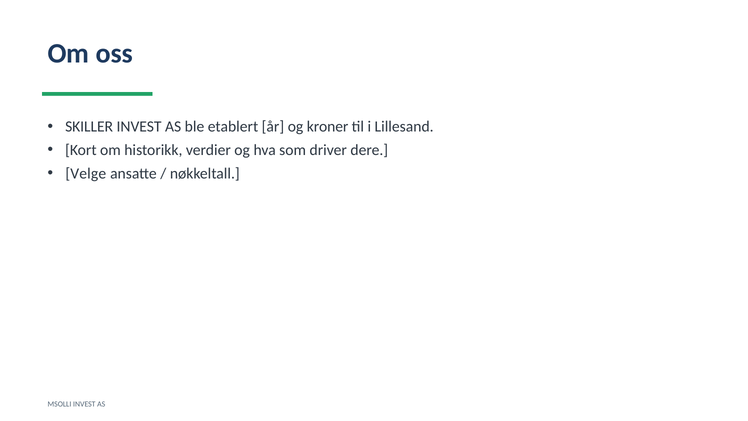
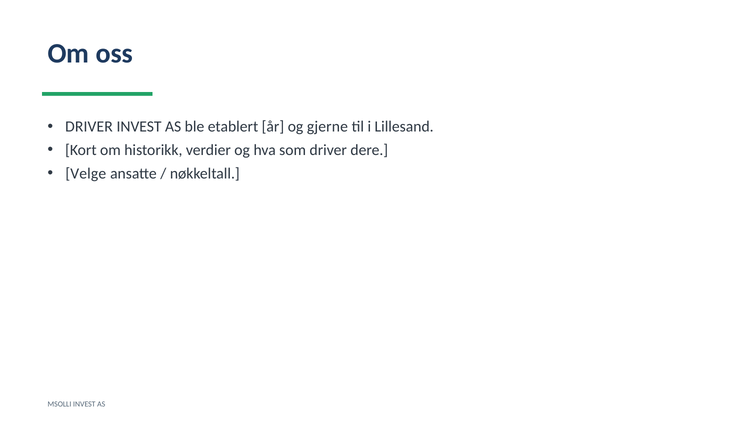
SKILLER at (89, 127): SKILLER -> DRIVER
kroner: kroner -> gjerne
